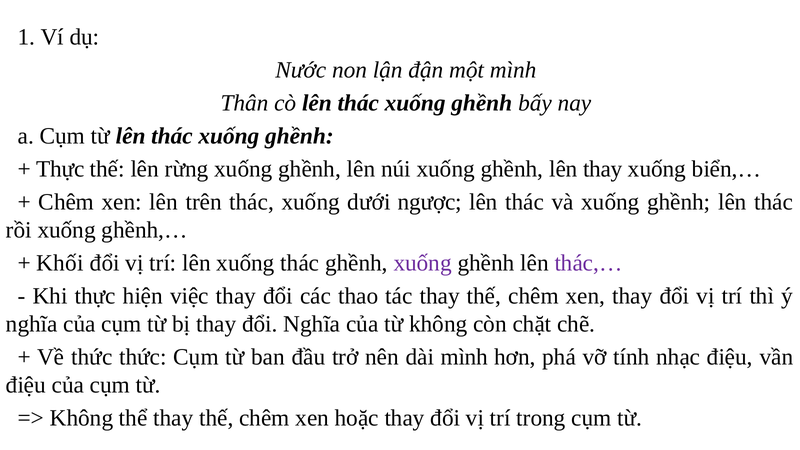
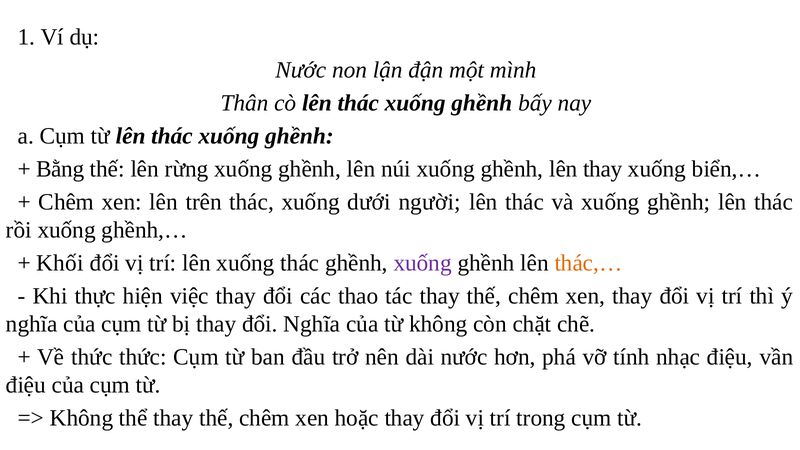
Thực at (60, 169): Thực -> Bằng
ngược: ngược -> người
thác,… colour: purple -> orange
dài mình: mình -> nước
